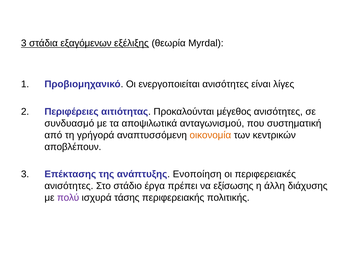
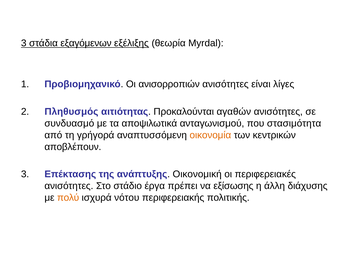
ενεργοποιείται: ενεργοποιείται -> ανισορροπιών
Περιφέρειες: Περιφέρειες -> Πληθυσμός
μέγεθος: μέγεθος -> αγαθών
συστηματική: συστηματική -> στασιμότητα
Ενοποίηση: Ενοποίηση -> Οικονομική
πολύ colour: purple -> orange
τάσης: τάσης -> νότου
